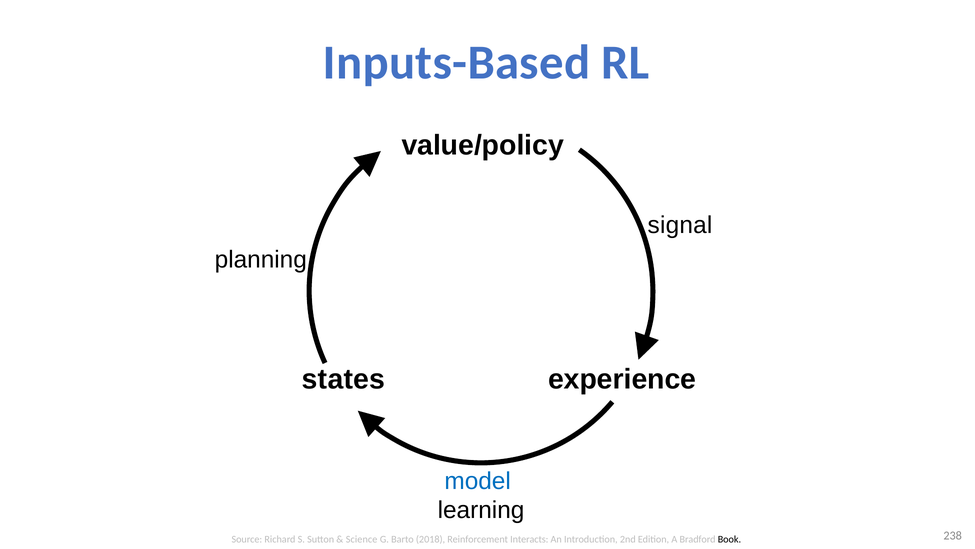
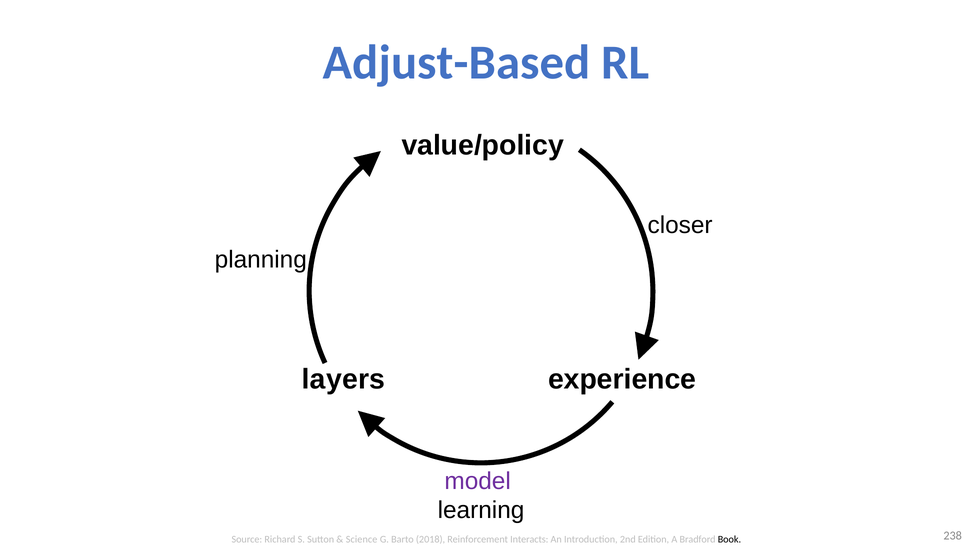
Inputs-Based: Inputs-Based -> Adjust-Based
signal: signal -> closer
states: states -> layers
model colour: blue -> purple
